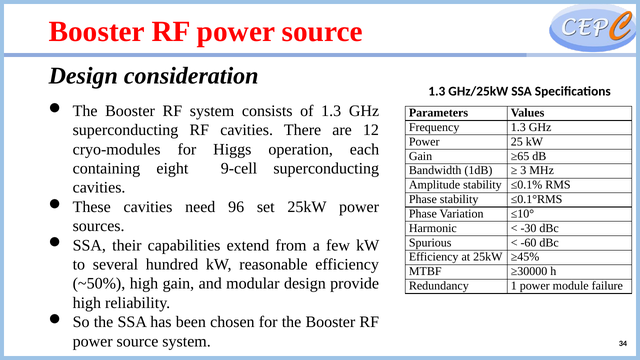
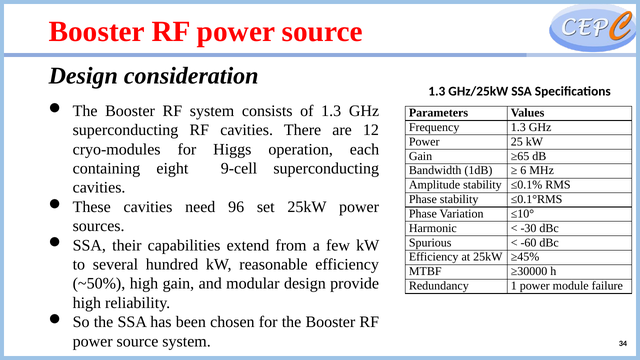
3: 3 -> 6
